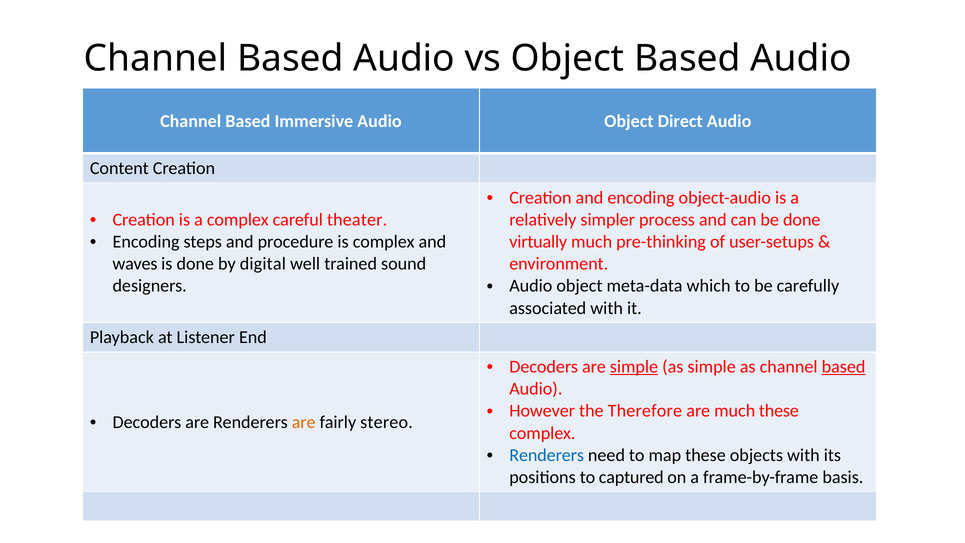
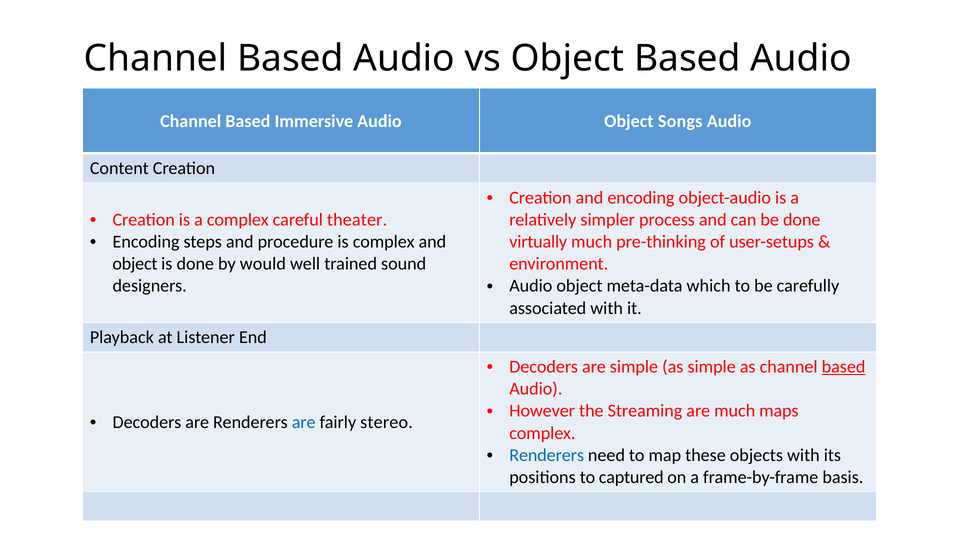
Direct: Direct -> Songs
waves at (135, 264): waves -> object
digital: digital -> would
simple at (634, 367) underline: present -> none
Therefore: Therefore -> Streaming
much these: these -> maps
are at (304, 422) colour: orange -> blue
